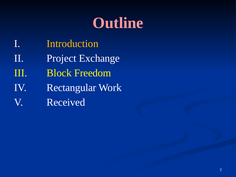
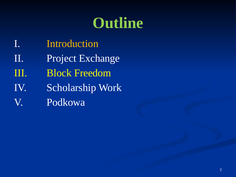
Outline colour: pink -> light green
Rectangular: Rectangular -> Scholarship
Received: Received -> Podkowa
